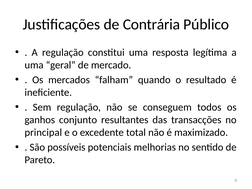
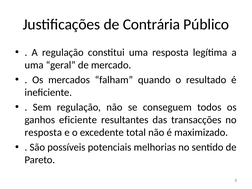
conjunto: conjunto -> eficiente
principal at (43, 132): principal -> resposta
